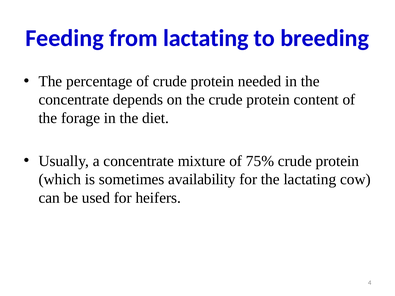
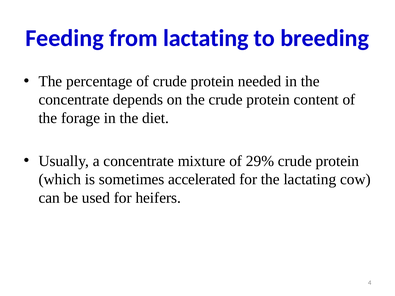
75%: 75% -> 29%
availability: availability -> accelerated
